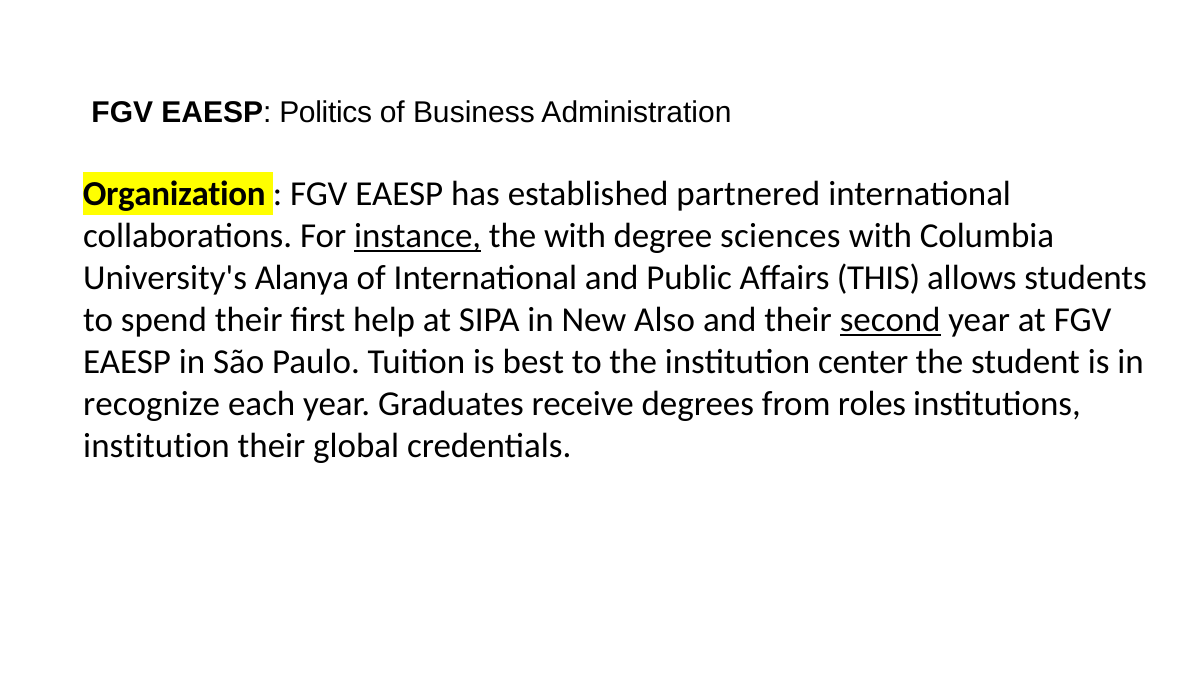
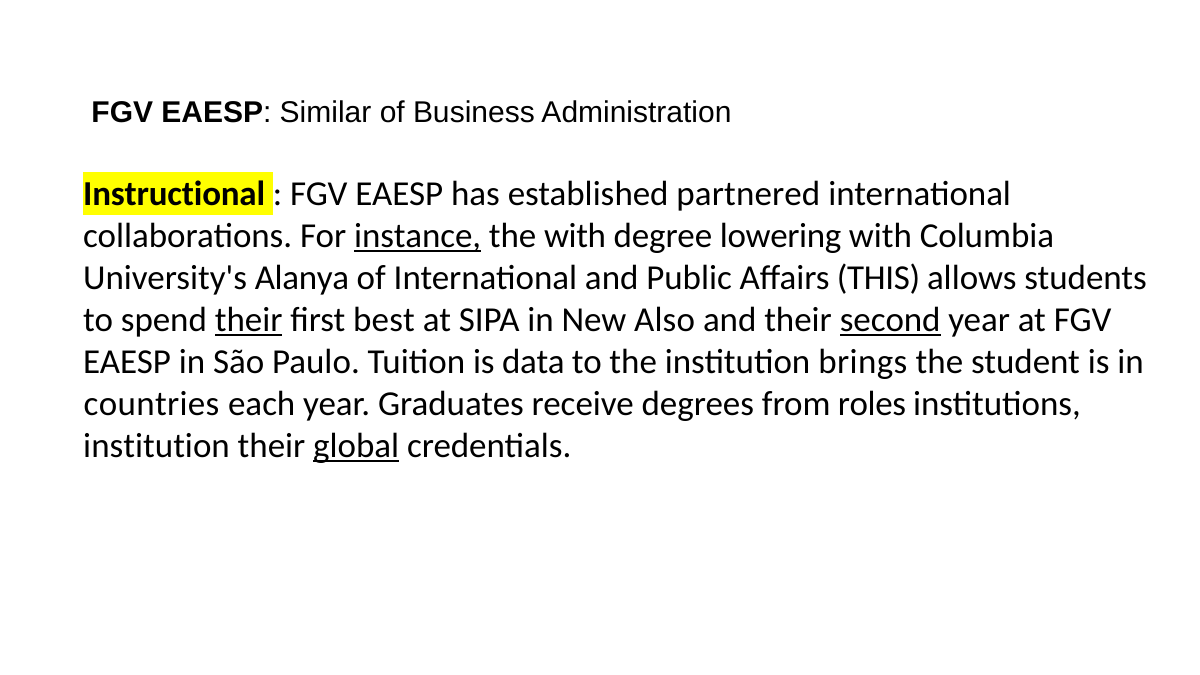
Politics: Politics -> Similar
Organization: Organization -> Instructional
sciences: sciences -> lowering
their at (249, 320) underline: none -> present
help: help -> best
best: best -> data
center: center -> brings
recognize: recognize -> countries
global underline: none -> present
